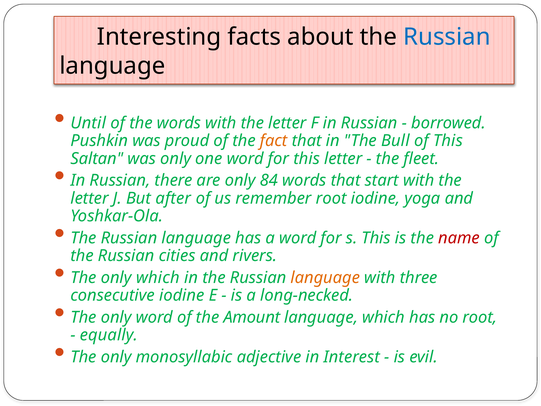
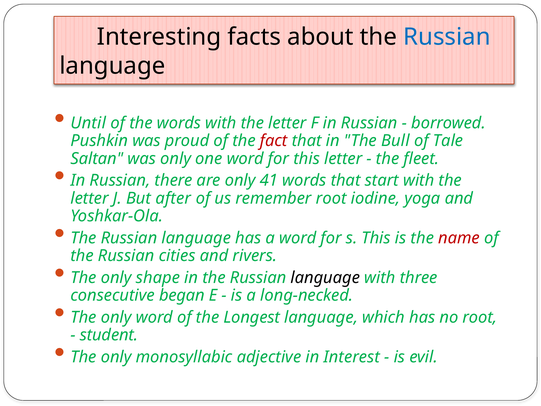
fact colour: orange -> red
of This: This -> Tale
84: 84 -> 41
only which: which -> shape
language at (325, 277) colour: orange -> black
consecutive iodine: iodine -> began
Amount: Amount -> Longest
equally: equally -> student
